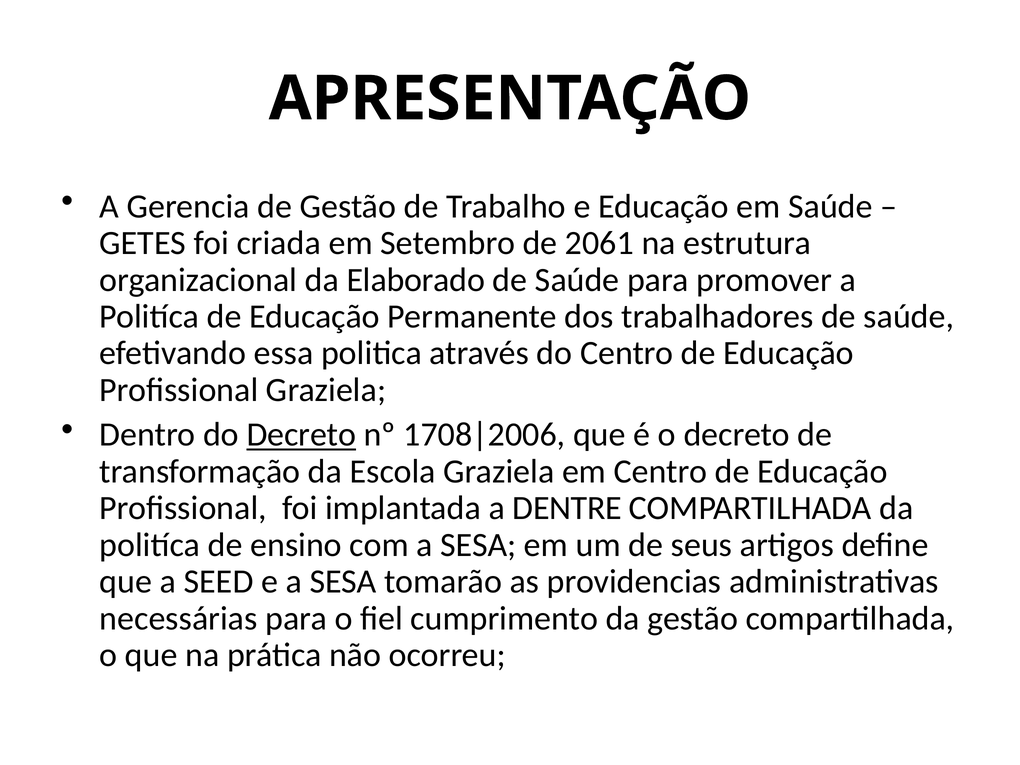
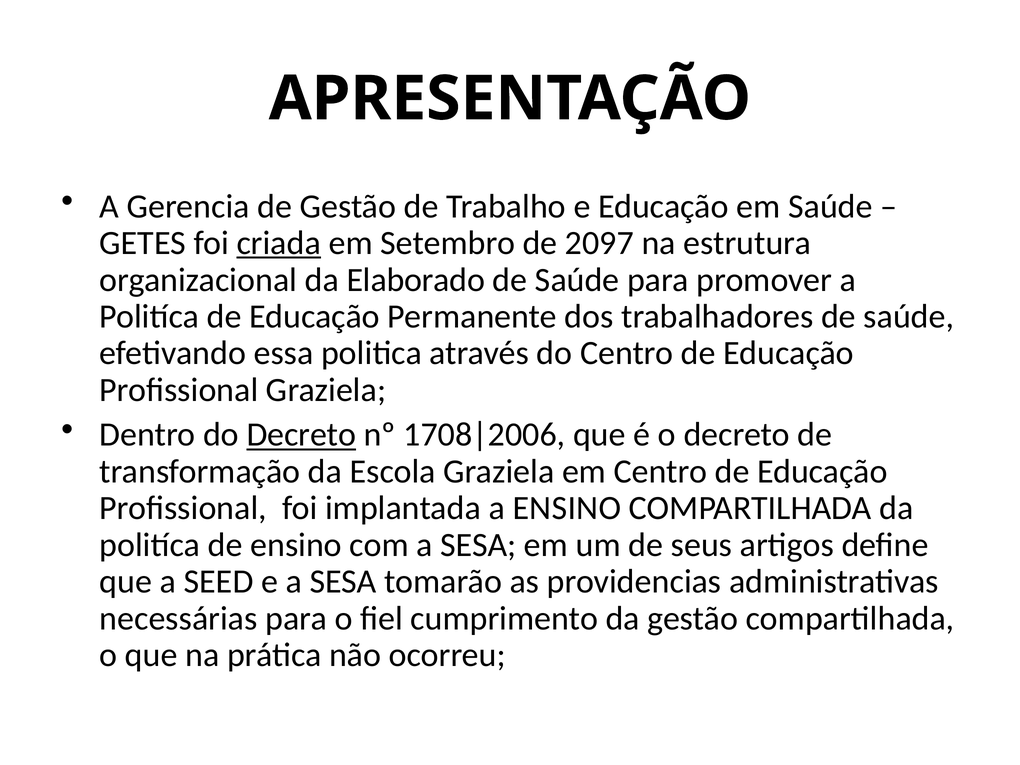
criada underline: none -> present
2061: 2061 -> 2097
a DENTRE: DENTRE -> ENSINO
